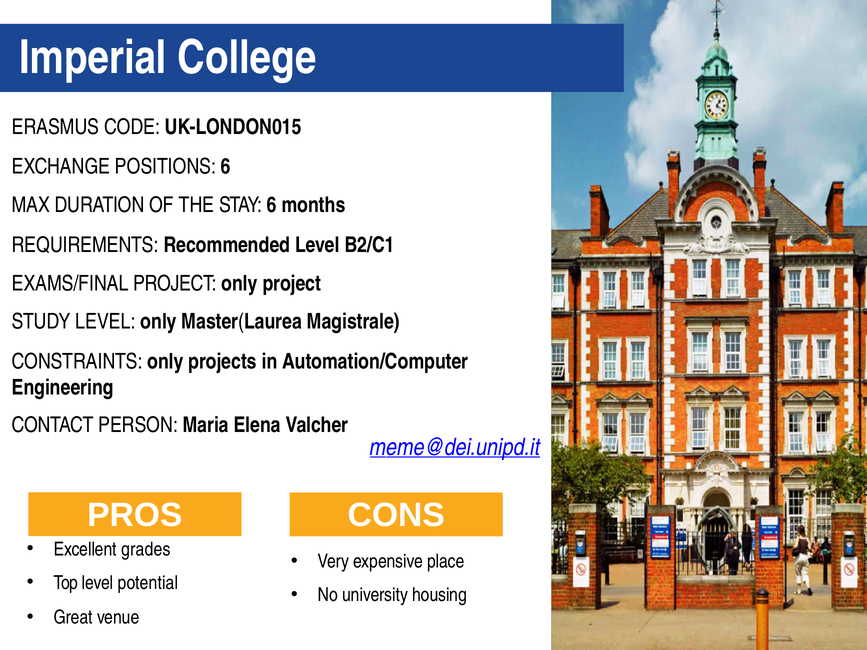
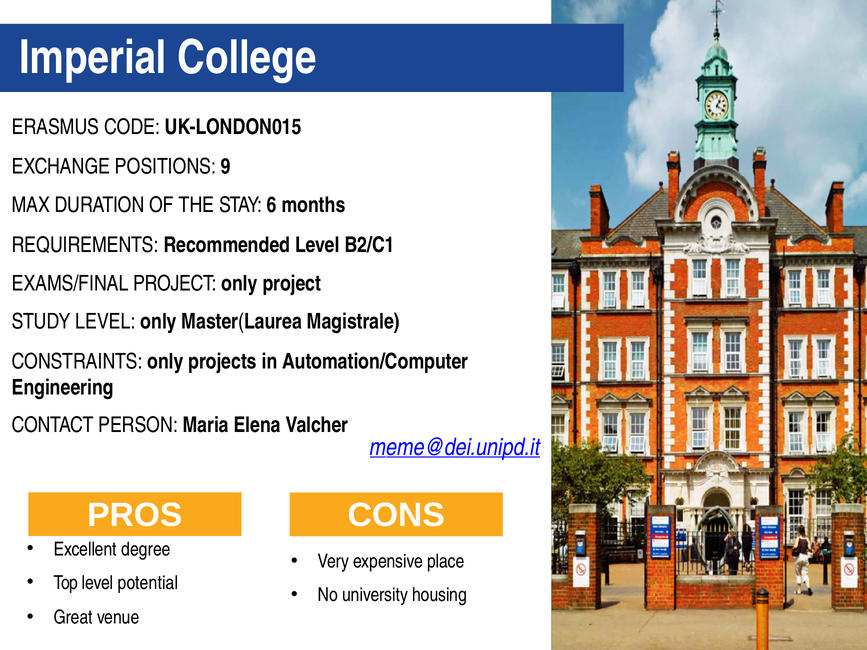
POSITIONS 6: 6 -> 9
grades: grades -> degree
